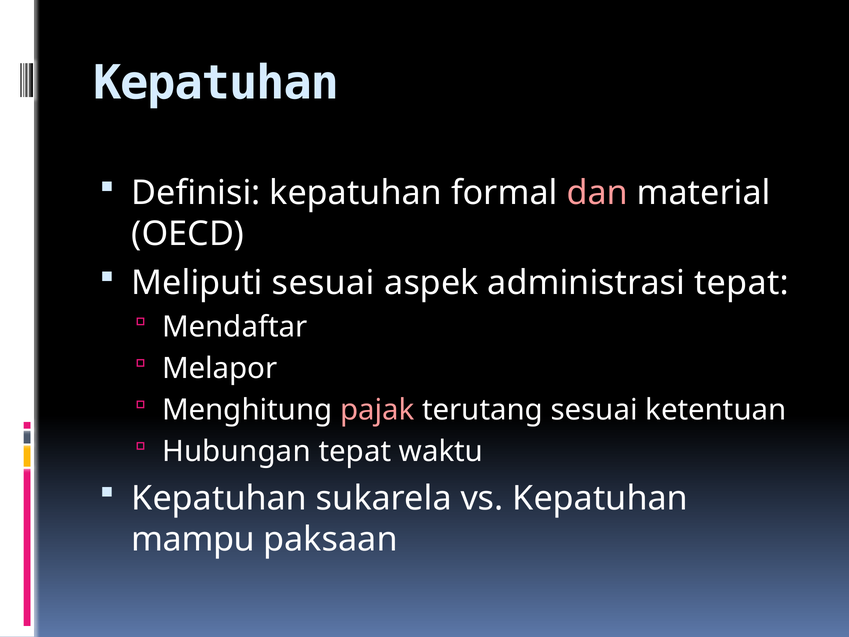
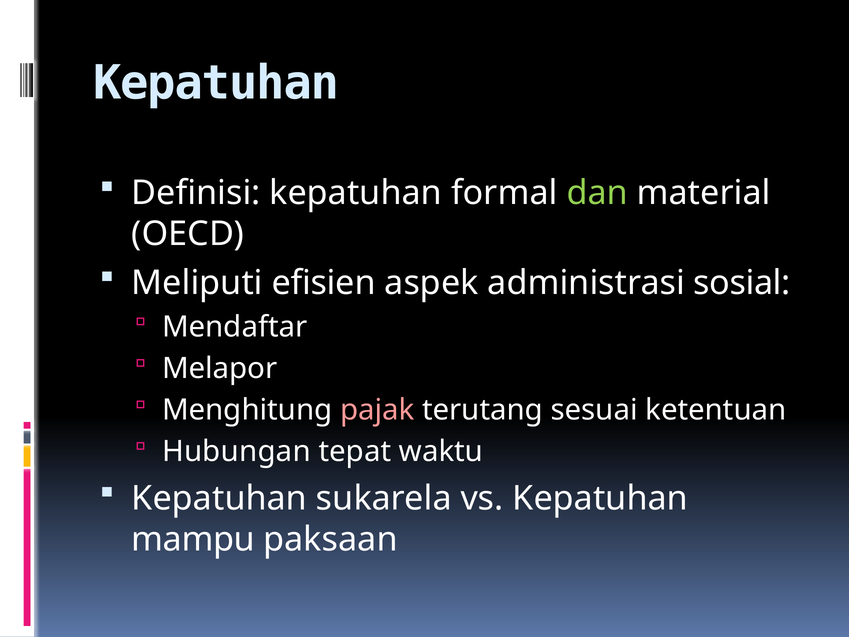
dan colour: pink -> light green
Meliputi sesuai: sesuai -> efisien
administrasi tepat: tepat -> sosial
